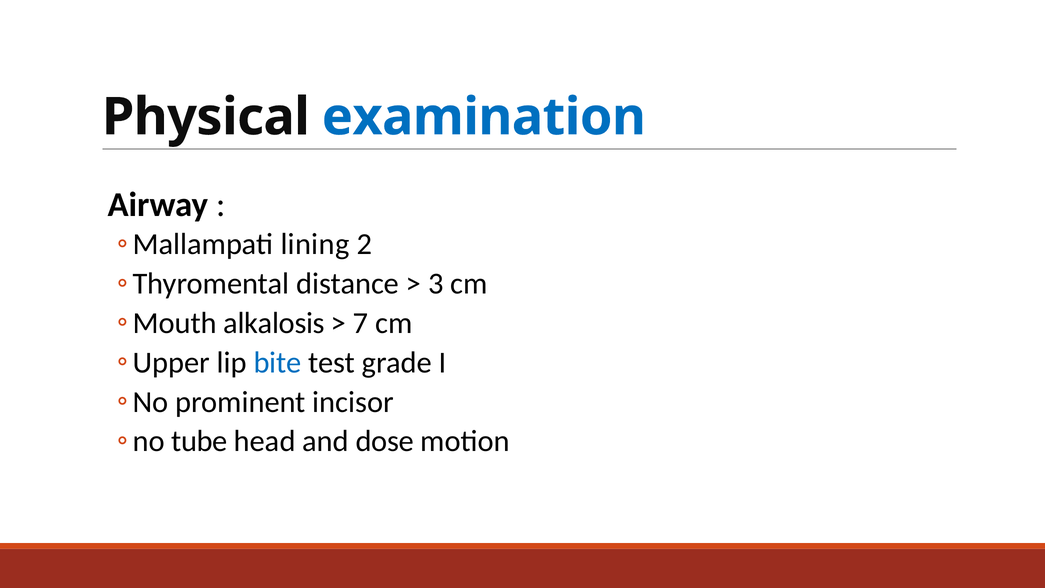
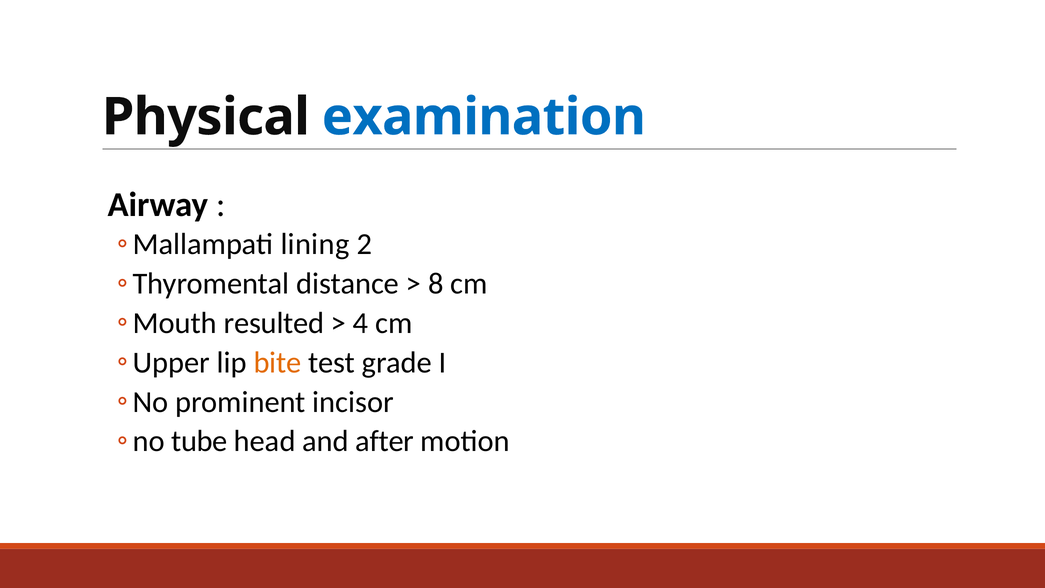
3: 3 -> 8
alkalosis: alkalosis -> resulted
7: 7 -> 4
bite colour: blue -> orange
dose: dose -> after
